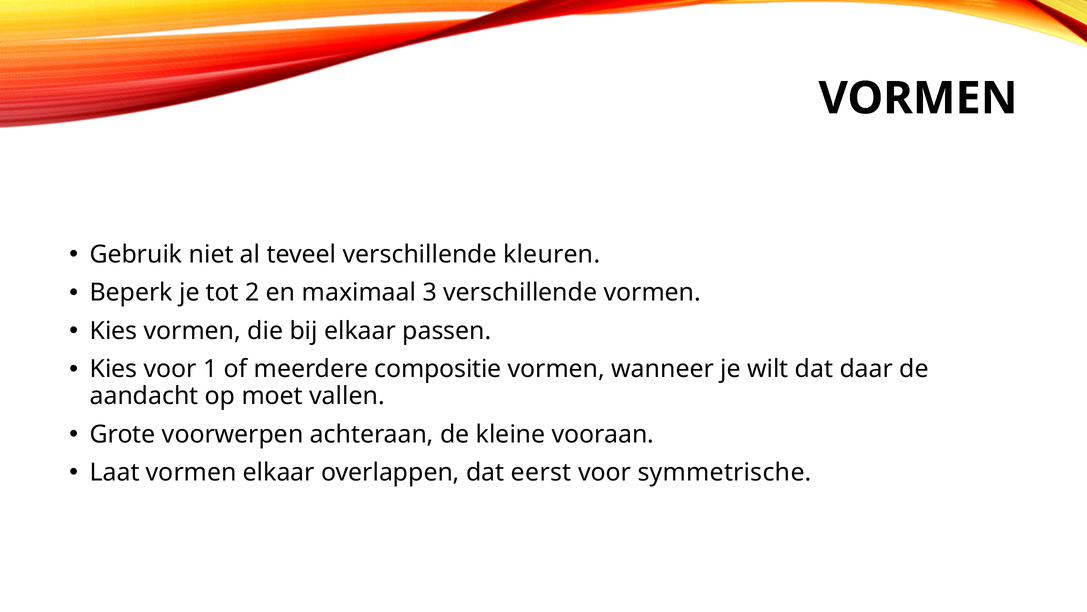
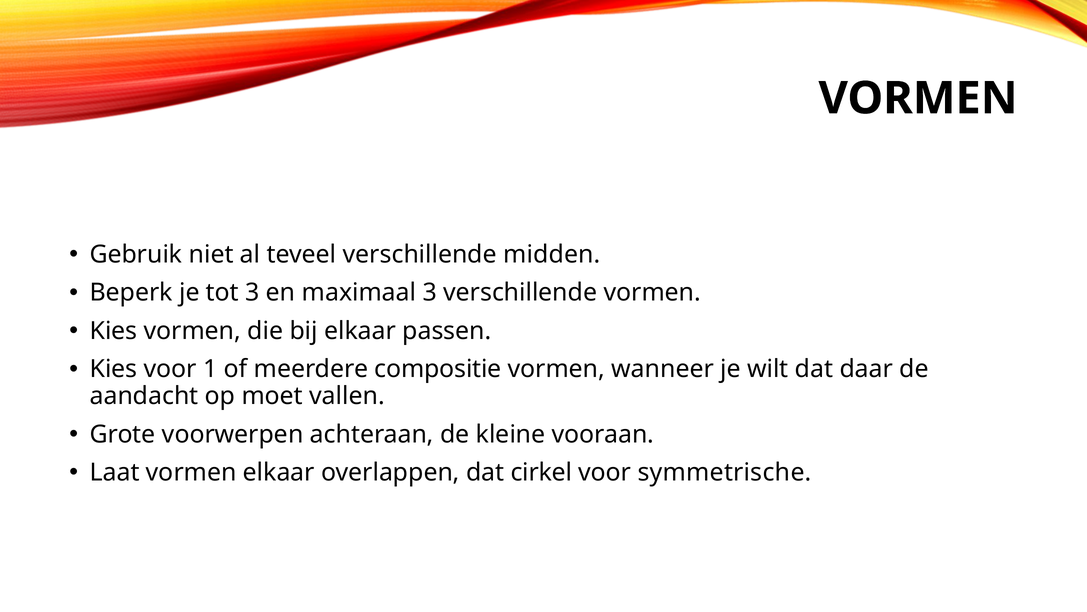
kleuren: kleuren -> midden
tot 2: 2 -> 3
eerst: eerst -> cirkel
